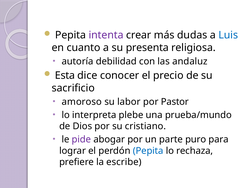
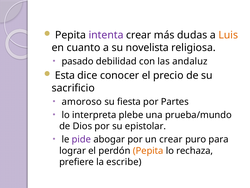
Luis colour: blue -> orange
presenta: presenta -> novelista
autoría: autoría -> pasado
labor: labor -> fiesta
Pastor: Pastor -> Partes
cristiano: cristiano -> epistolar
un parte: parte -> crear
Pepita at (148, 150) colour: blue -> orange
